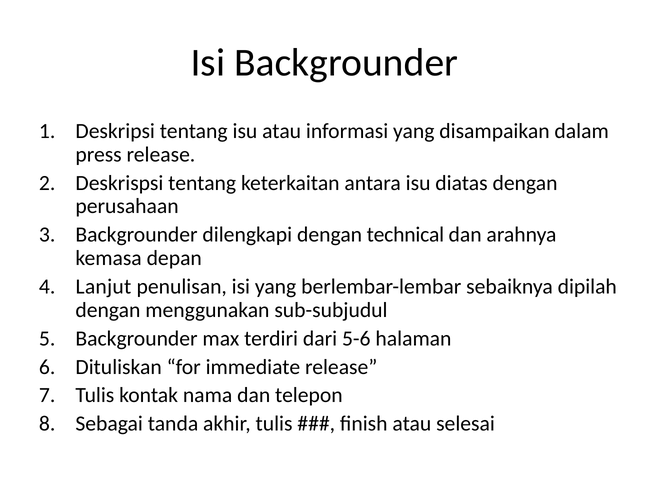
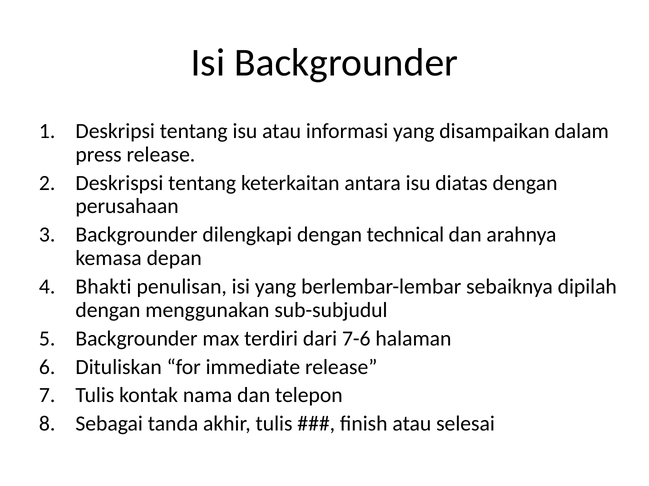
Lanjut: Lanjut -> Bhakti
5-6: 5-6 -> 7-6
